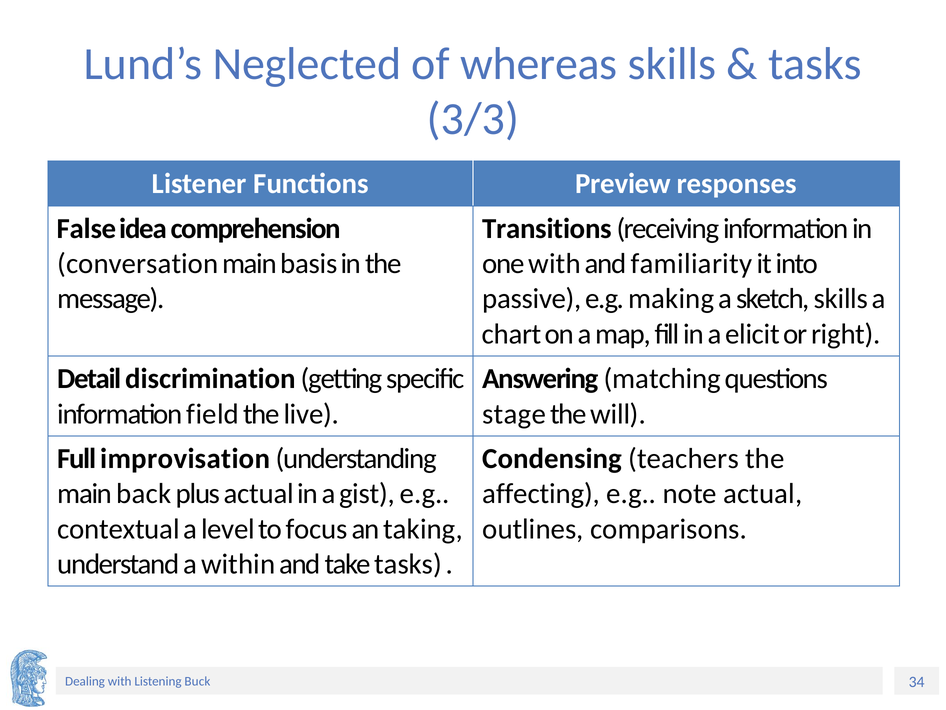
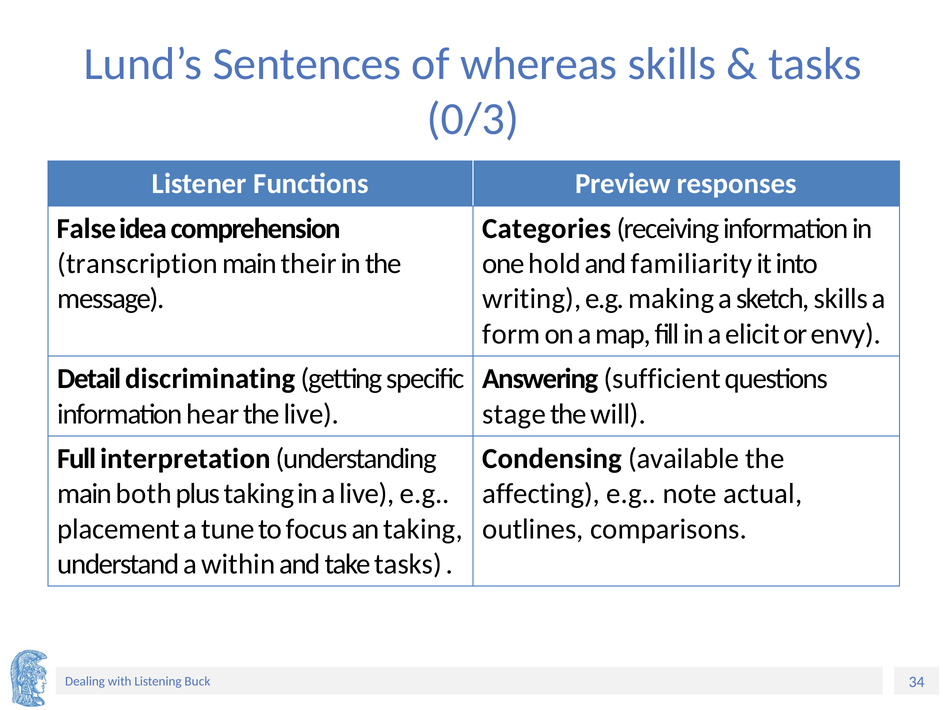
Neglected: Neglected -> Sentences
3/3: 3/3 -> 0/3
Transitions: Transitions -> Categories
conversation: conversation -> transcription
basis: basis -> their
one with: with -> hold
passive: passive -> writing
chart: chart -> form
right: right -> envy
discrimination: discrimination -> discriminating
matching: matching -> sufficient
field: field -> hear
improvisation: improvisation -> interpretation
teachers: teachers -> available
back: back -> both
plus actual: actual -> taking
a gist: gist -> live
contextual: contextual -> placement
level: level -> tune
